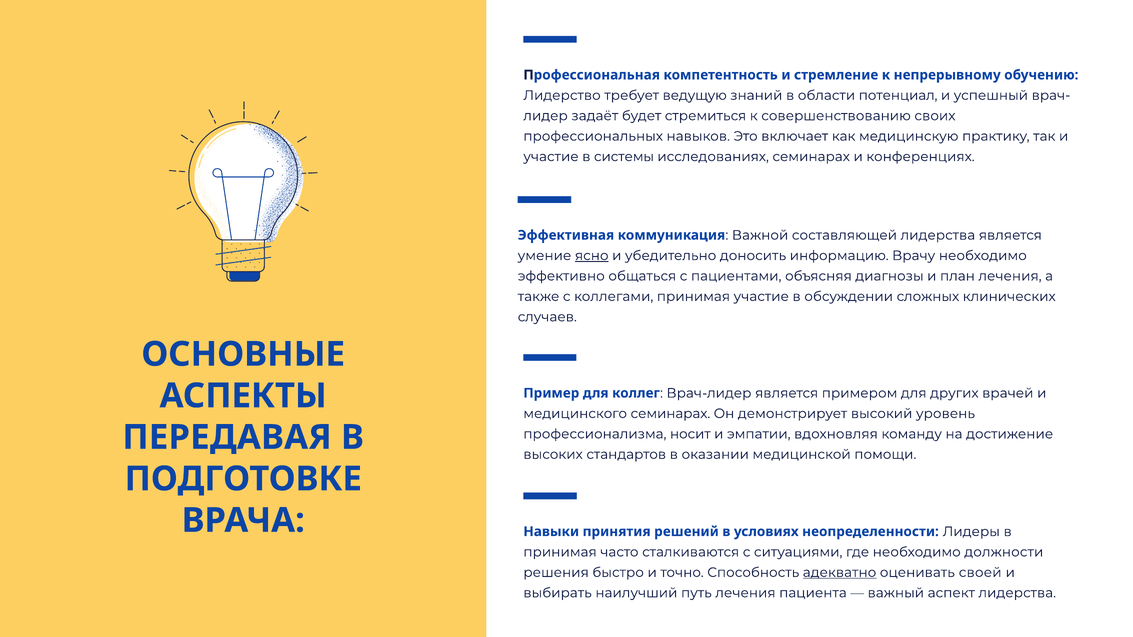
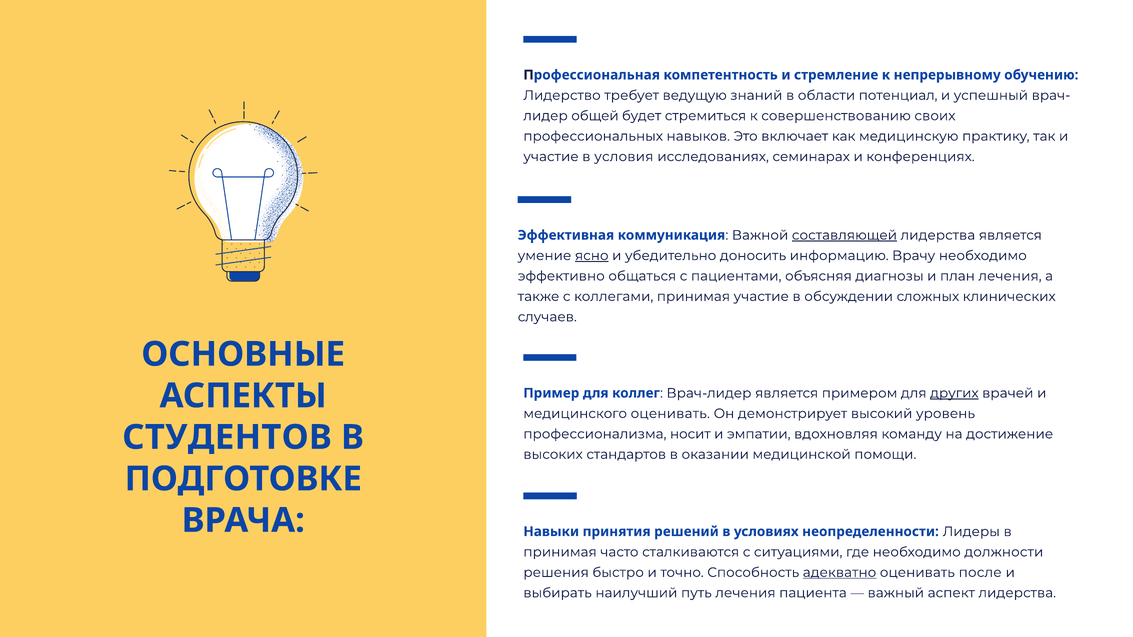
задаёт: задаёт -> общей
системы: системы -> условия
составляющей underline: none -> present
других underline: none -> present
медицинского семинарах: семинарах -> оценивать
ПЕРЕДАВАЯ: ПЕРЕДАВАЯ -> СТУДЕНТОВ
своей: своей -> после
